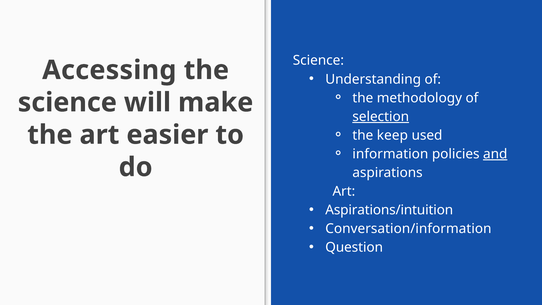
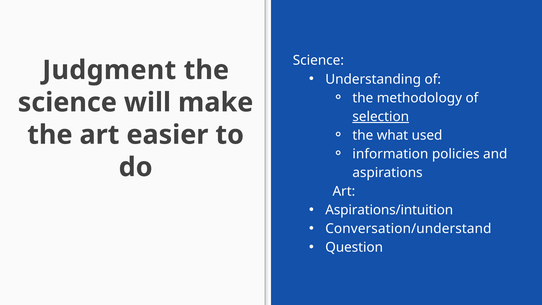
Accessing: Accessing -> Judgment
keep: keep -> what
and underline: present -> none
Conversation/information: Conversation/information -> Conversation/understand
